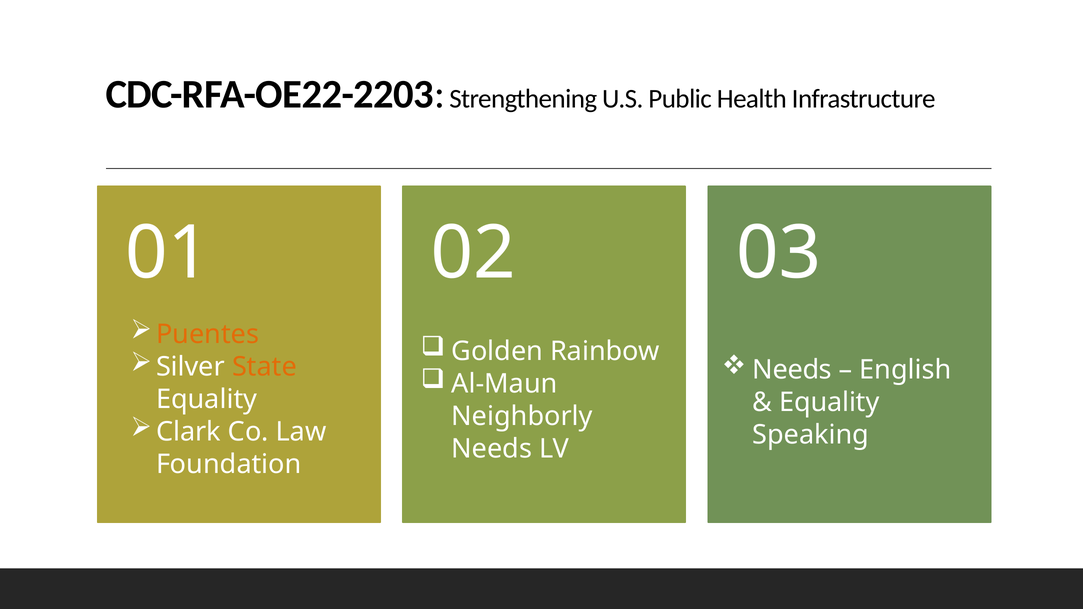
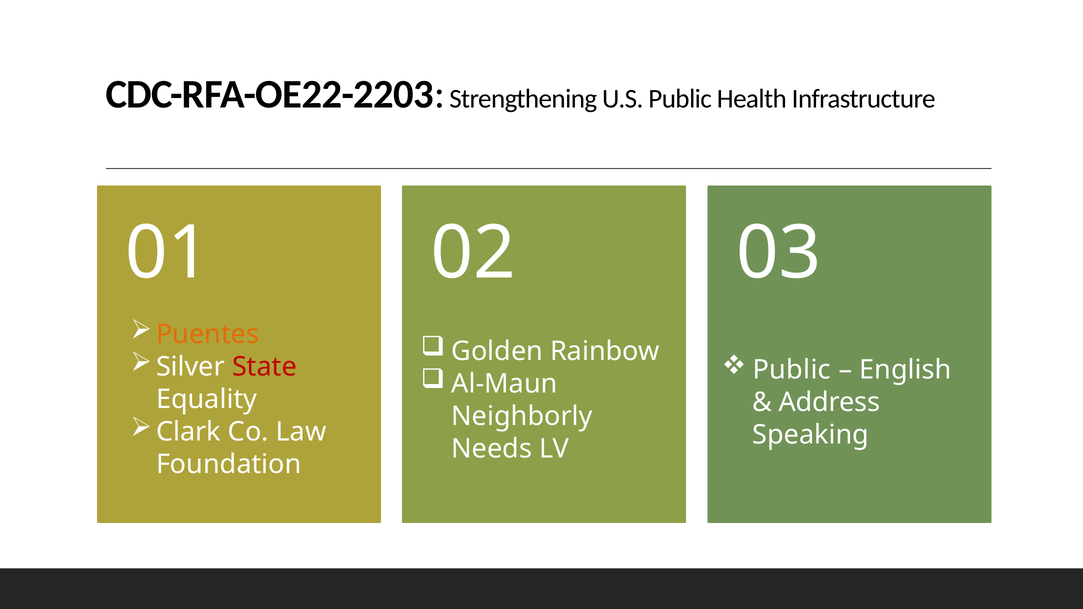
State colour: orange -> red
Needs at (792, 370): Needs -> Public
Equality at (829, 402): Equality -> Address
